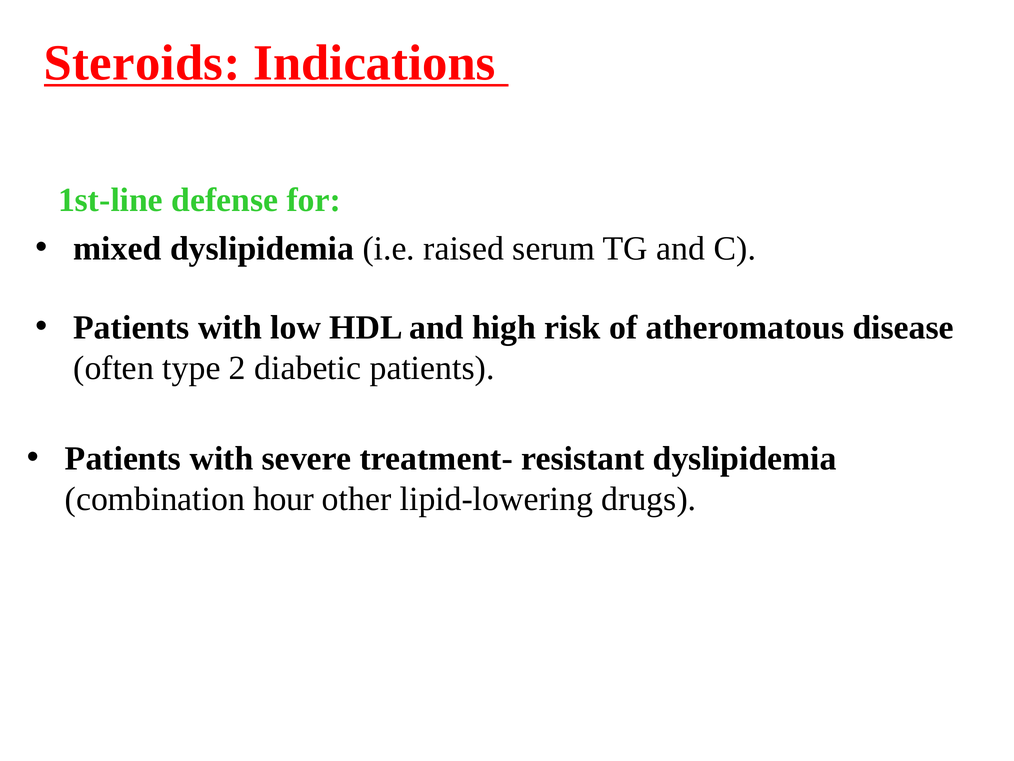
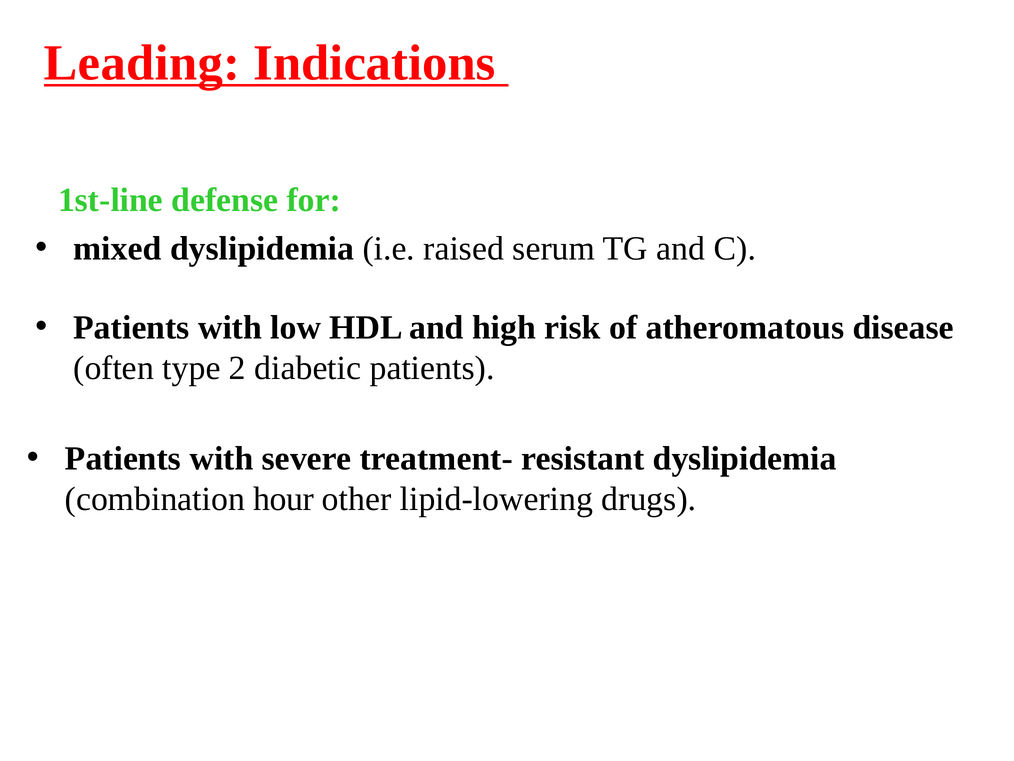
Steroids: Steroids -> Leading
